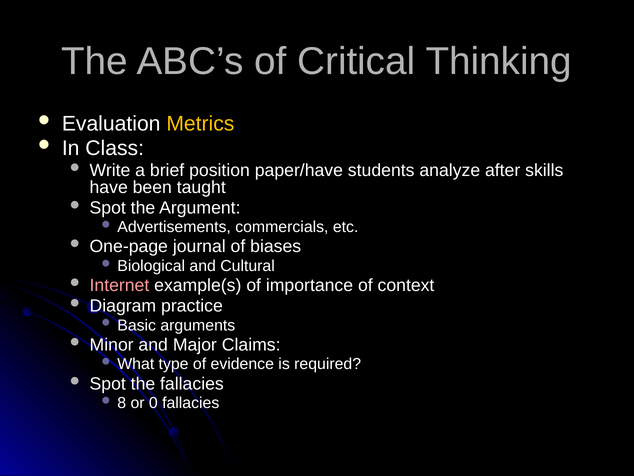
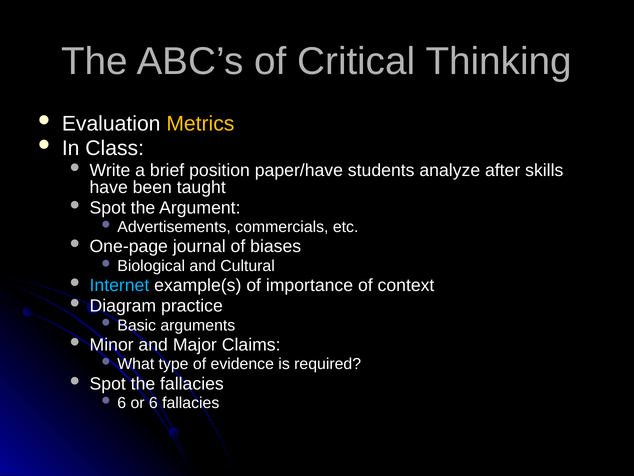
Internet colour: pink -> light blue
8 at (122, 403): 8 -> 6
or 0: 0 -> 6
